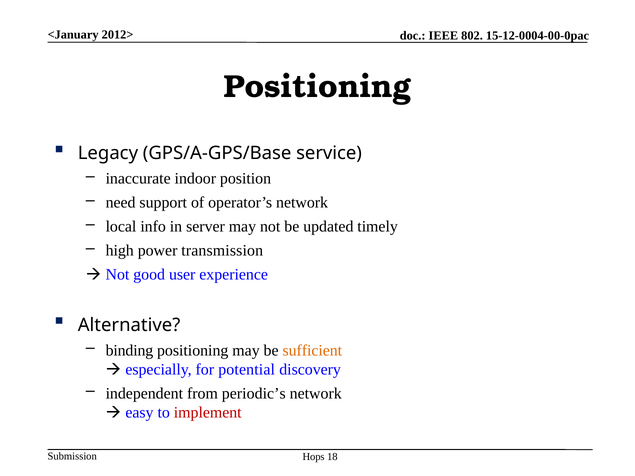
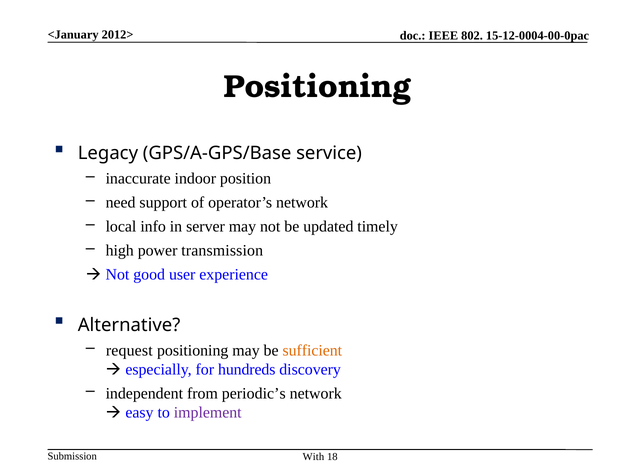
binding: binding -> request
potential: potential -> hundreds
implement colour: red -> purple
Hops: Hops -> With
